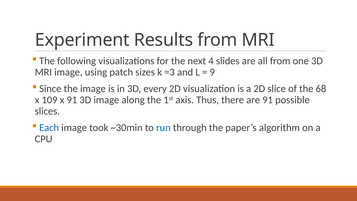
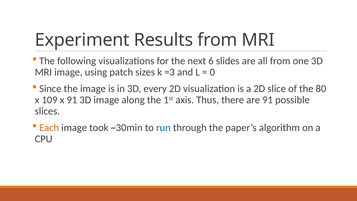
4: 4 -> 6
9: 9 -> 0
68: 68 -> 80
Each colour: blue -> orange
